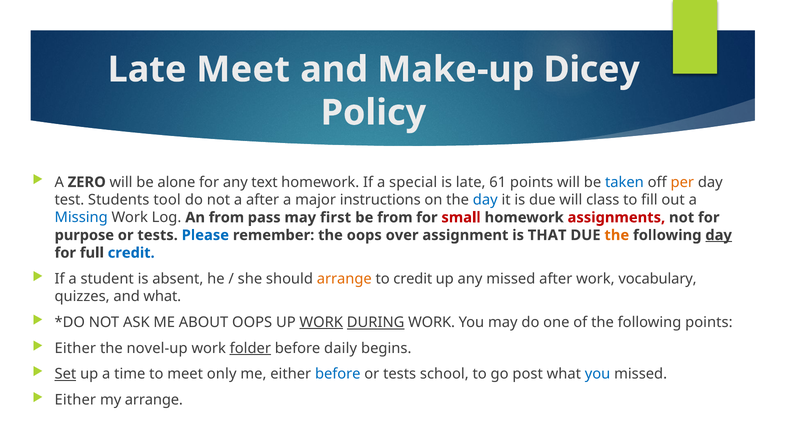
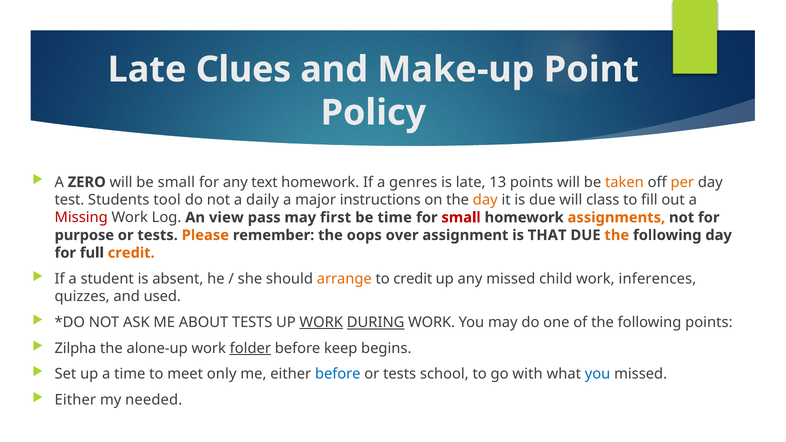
Late Meet: Meet -> Clues
Dicey: Dicey -> Point
be alone: alone -> small
special: special -> genres
61: 61 -> 13
taken colour: blue -> orange
a after: after -> daily
day at (485, 200) colour: blue -> orange
Missing colour: blue -> red
An from: from -> view
be from: from -> time
assignments colour: red -> orange
Please colour: blue -> orange
day at (719, 235) underline: present -> none
credit at (131, 253) colour: blue -> orange
missed after: after -> child
vocabulary: vocabulary -> inferences
and what: what -> used
ABOUT OOPS: OOPS -> TESTS
Either at (75, 348): Either -> Zilpha
novel-up: novel-up -> alone-up
daily: daily -> keep
Set underline: present -> none
post: post -> with
my arrange: arrange -> needed
